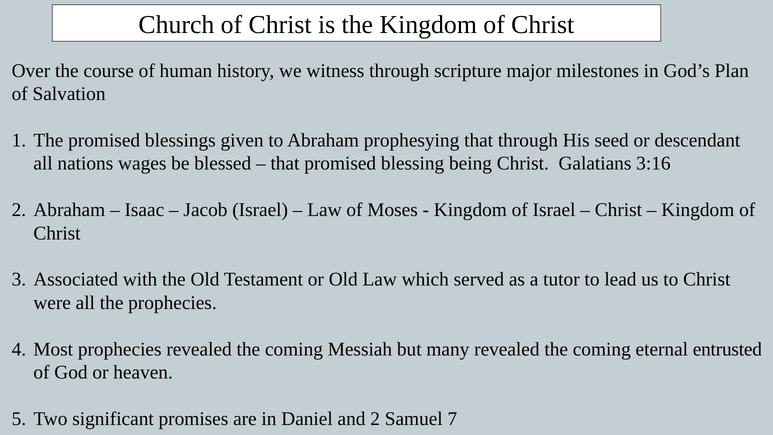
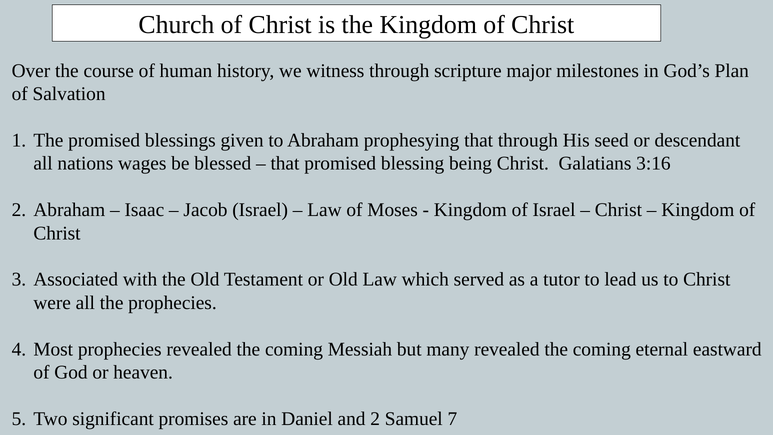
entrusted: entrusted -> eastward
